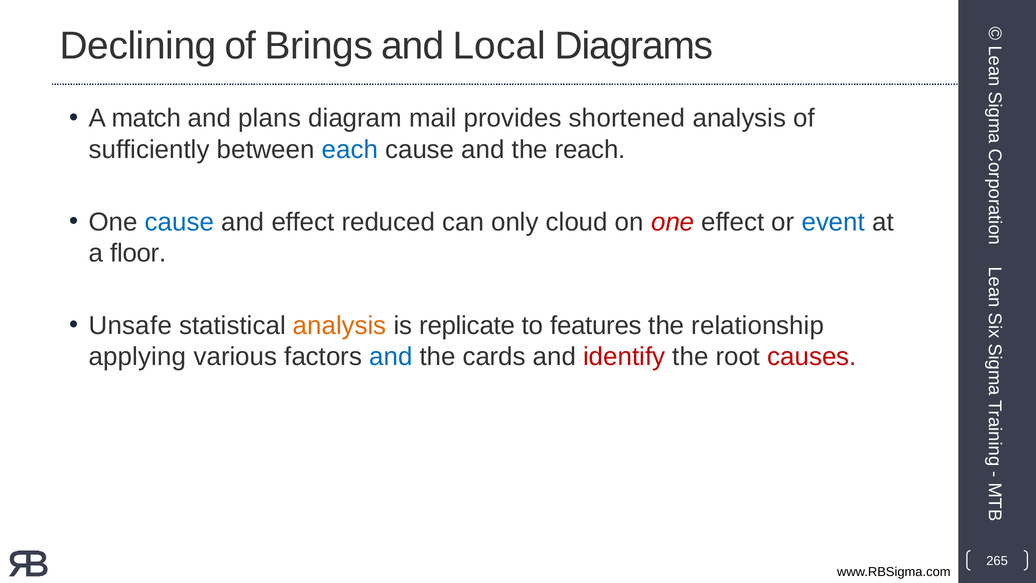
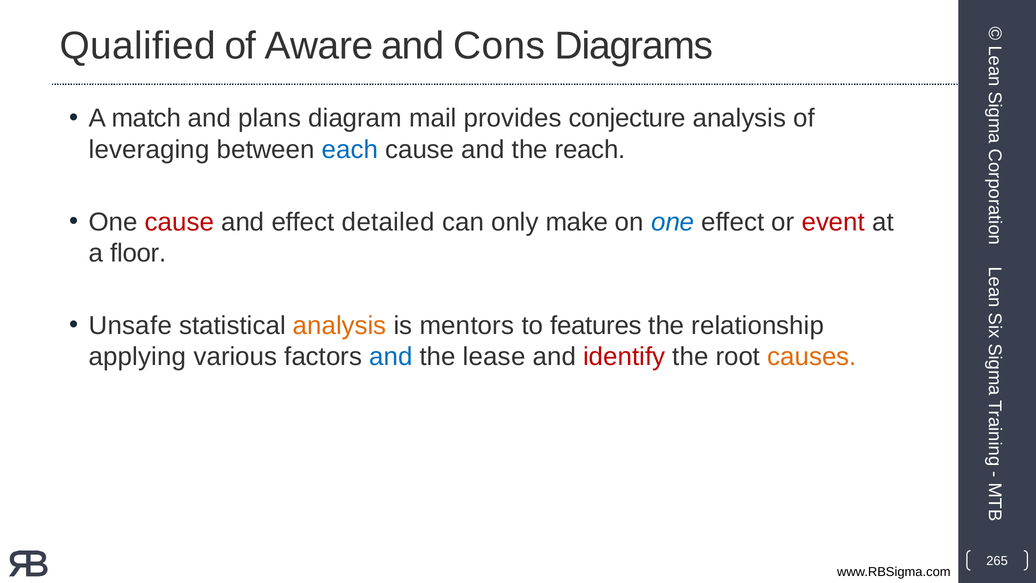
Declining: Declining -> Qualified
Brings: Brings -> Aware
Local: Local -> Cons
shortened: shortened -> conjecture
sufficiently: sufficiently -> leveraging
cause at (179, 222) colour: blue -> red
reduced: reduced -> detailed
cloud: cloud -> make
one at (673, 222) colour: red -> blue
event colour: blue -> red
replicate: replicate -> mentors
cards: cards -> lease
causes colour: red -> orange
